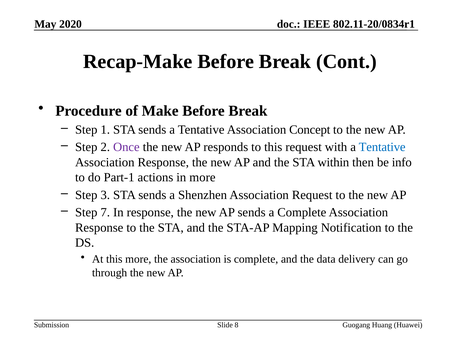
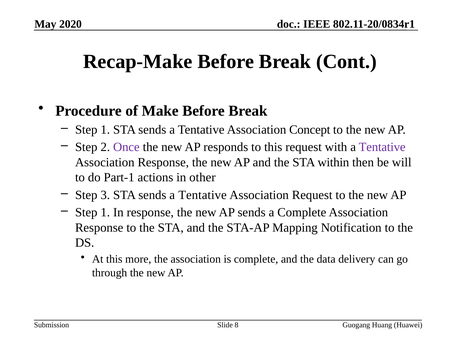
Tentative at (382, 147) colour: blue -> purple
info: info -> will
in more: more -> other
Shenzhen at (203, 195): Shenzhen -> Tentative
7 at (105, 212): 7 -> 1
